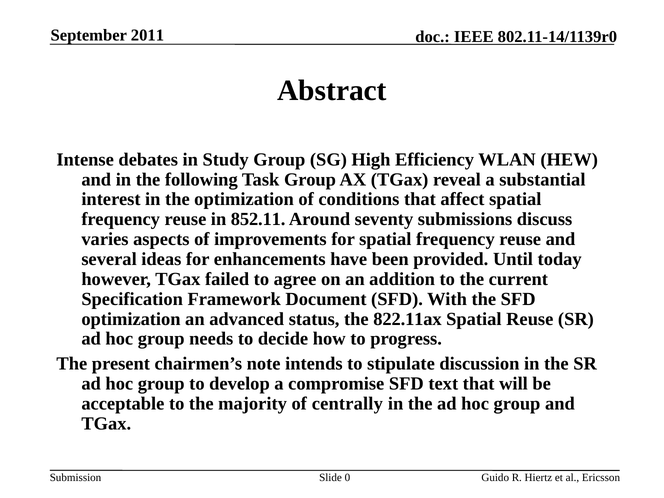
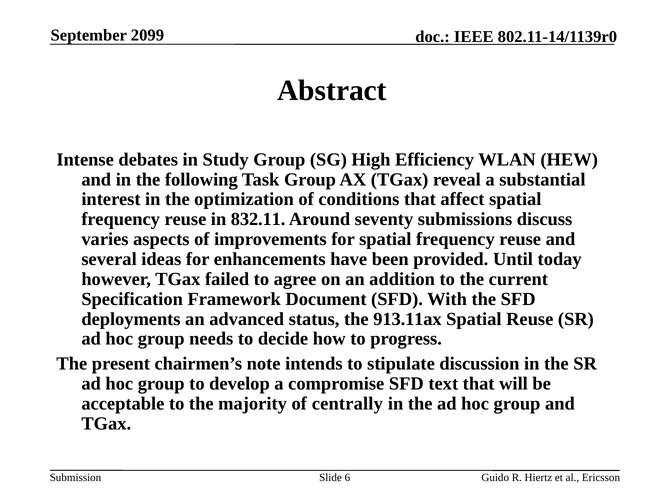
2011: 2011 -> 2099
852.11: 852.11 -> 832.11
optimization at (131, 319): optimization -> deployments
822.11ax: 822.11ax -> 913.11ax
0: 0 -> 6
